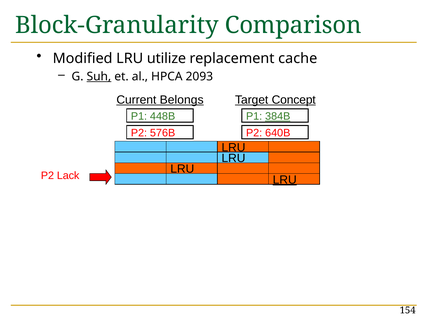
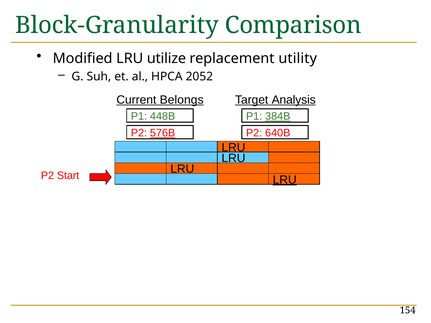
cache: cache -> utility
Suh underline: present -> none
2093: 2093 -> 2052
Concept: Concept -> Analysis
576B underline: none -> present
Lack: Lack -> Start
